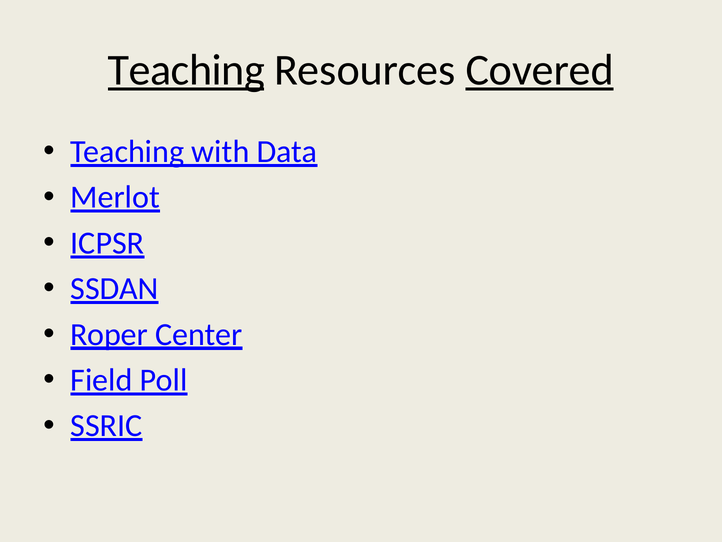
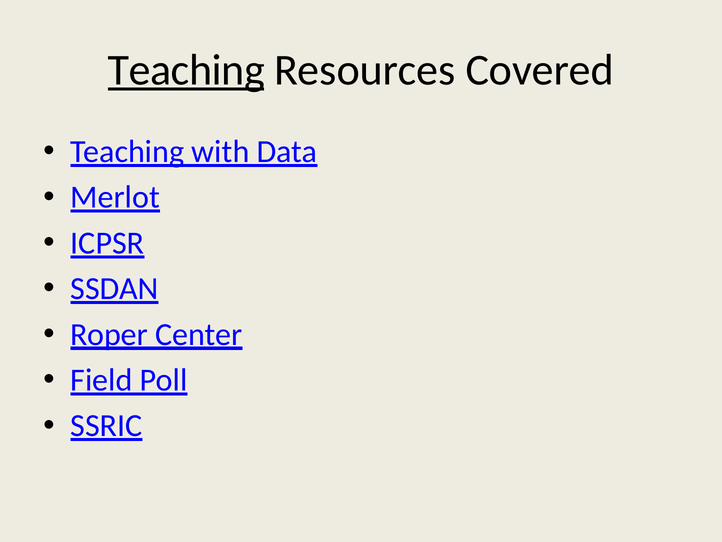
Covered underline: present -> none
